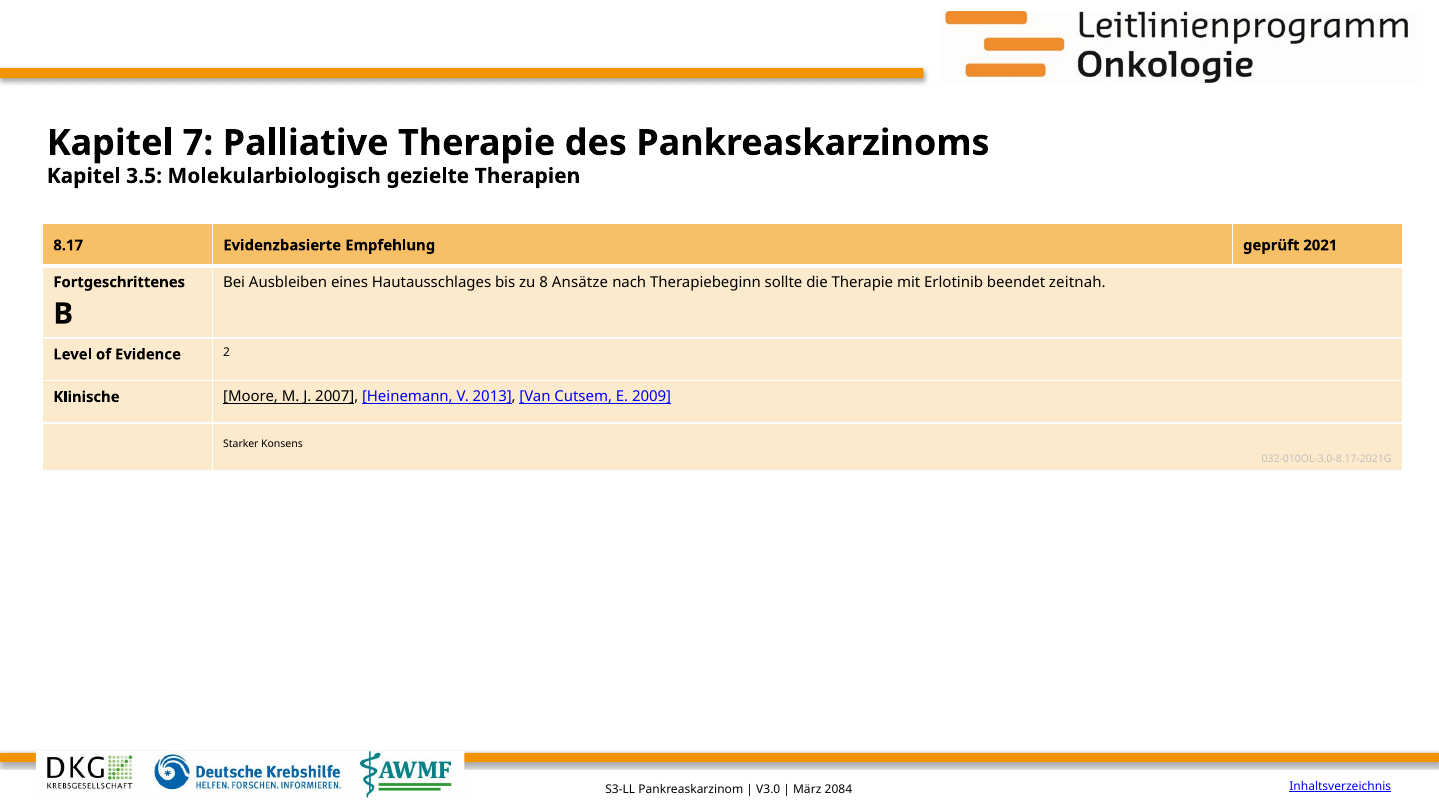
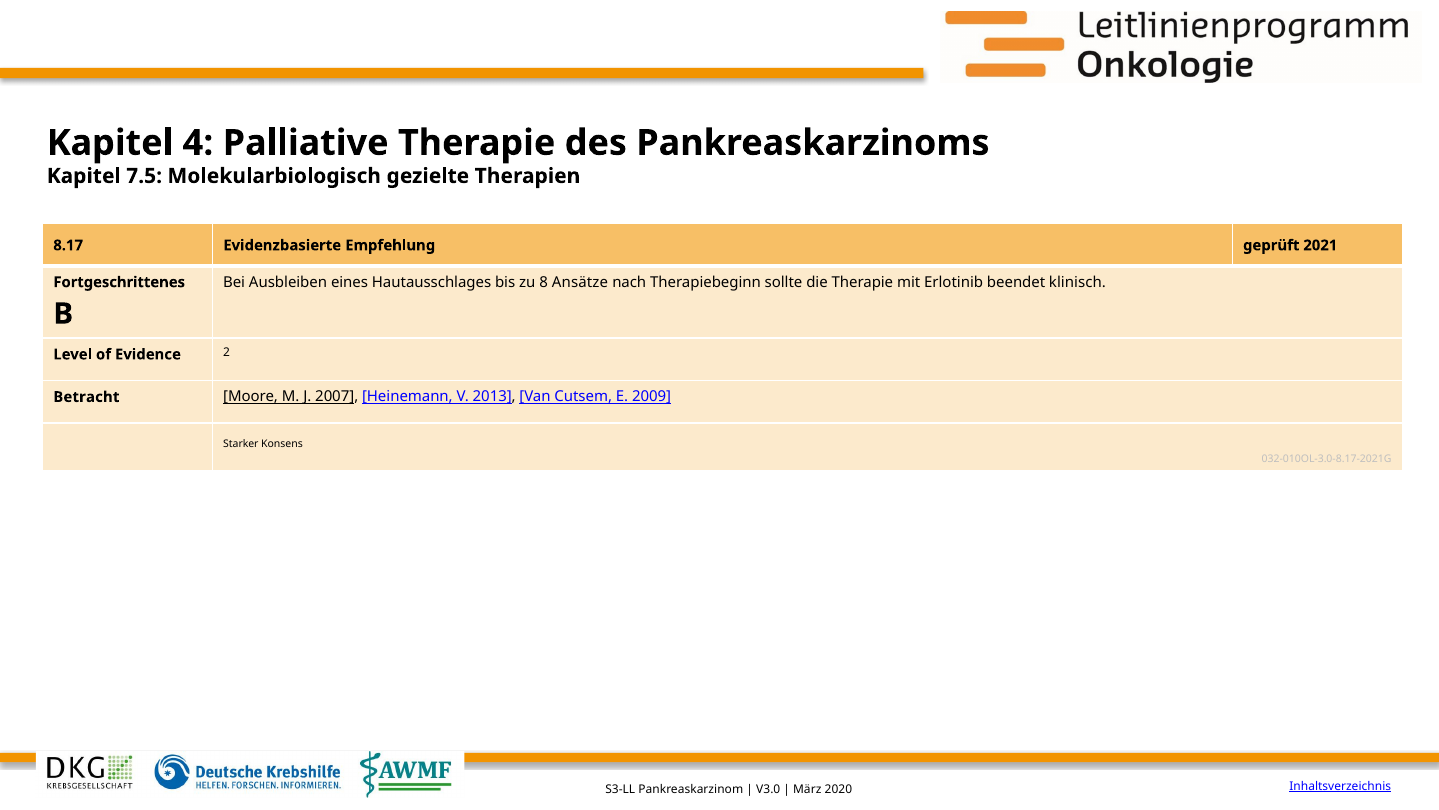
7: 7 -> 4
3.5: 3.5 -> 7.5
zeitnah: zeitnah -> klinisch
Klinische: Klinische -> Betracht
2084: 2084 -> 2020
